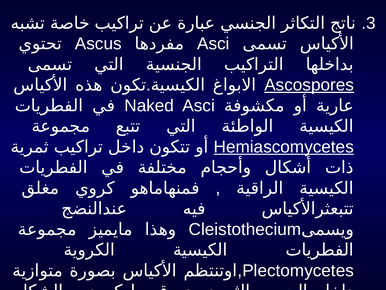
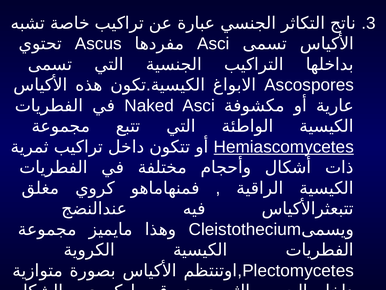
Ascospores underline: present -> none
